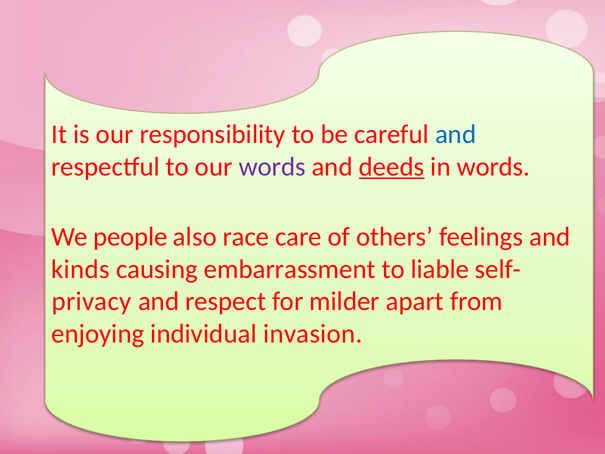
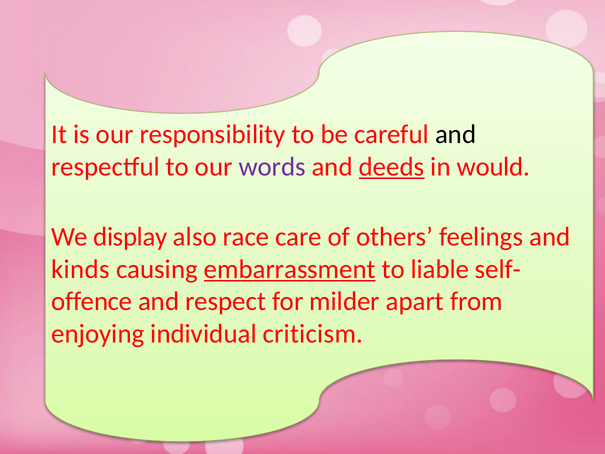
and at (456, 134) colour: blue -> black
in words: words -> would
people: people -> display
embarrassment underline: none -> present
privacy: privacy -> offence
invasion: invasion -> criticism
